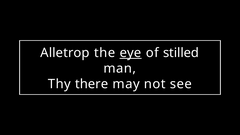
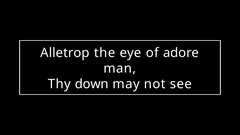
eye underline: present -> none
stilled: stilled -> adore
there: there -> down
